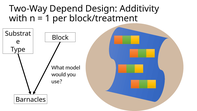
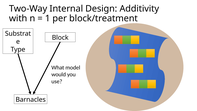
Depend: Depend -> Internal
